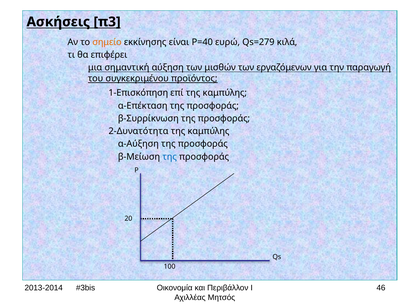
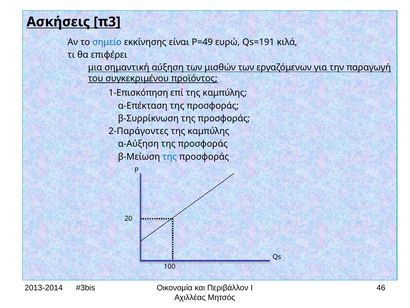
σημείο colour: orange -> blue
P=40: P=40 -> P=49
Qs=279: Qs=279 -> Qs=191
2-Δυνατότητα: 2-Δυνατότητα -> 2-Παράγοντες
